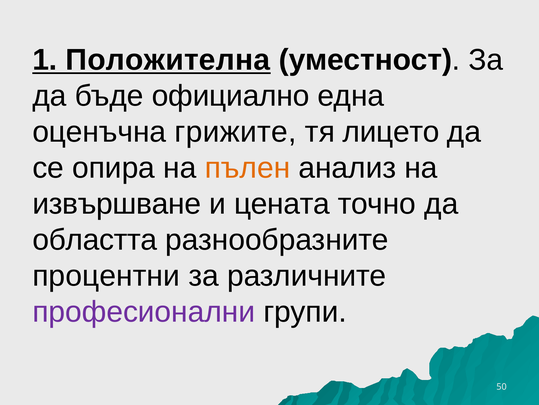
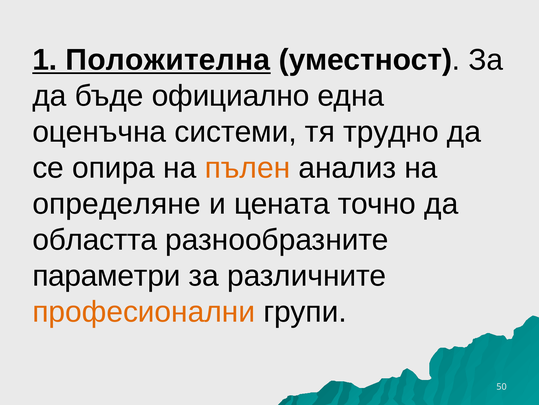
грижите: грижите -> системи
лицето: лицето -> трудно
извършване: извършване -> определяне
процентни: процентни -> параметри
професионални colour: purple -> orange
